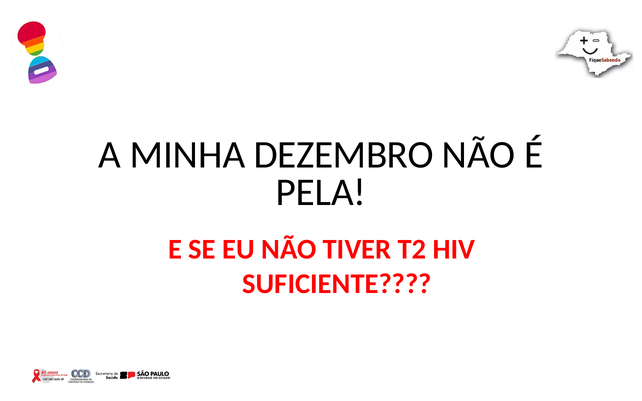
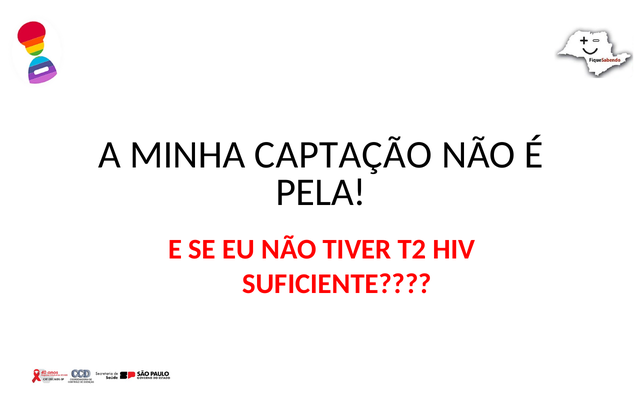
DEZEMBRO: DEZEMBRO -> CAPTAÇÃO
